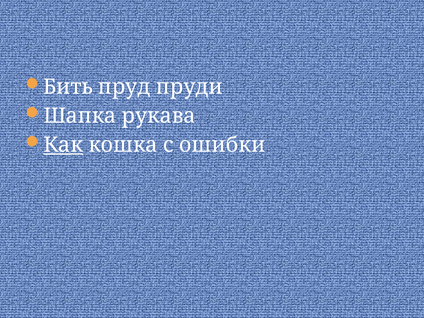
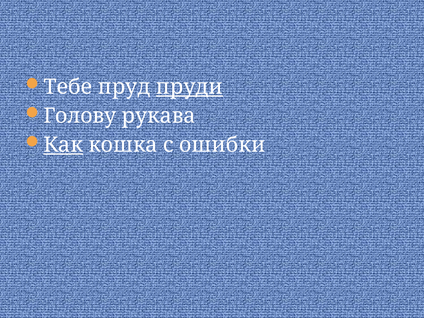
Бить: Бить -> Тебе
пруди underline: none -> present
Шапка: Шапка -> Голову
